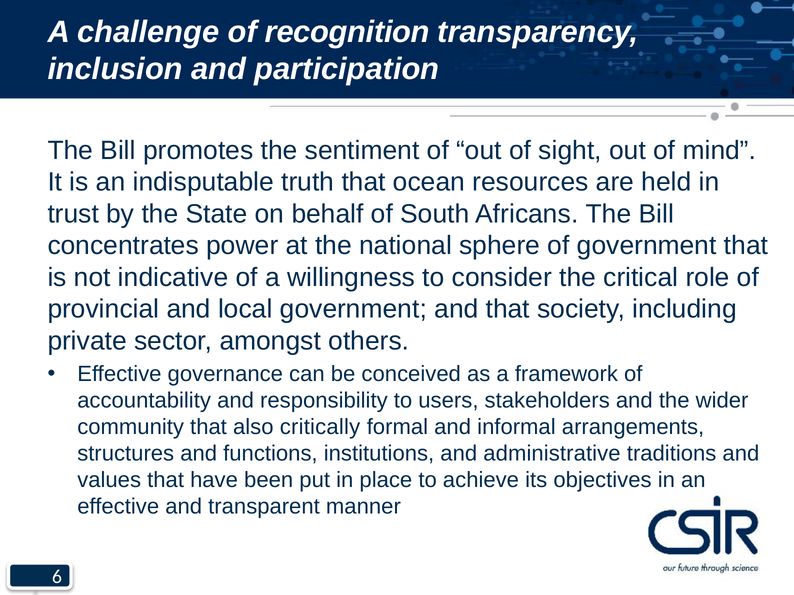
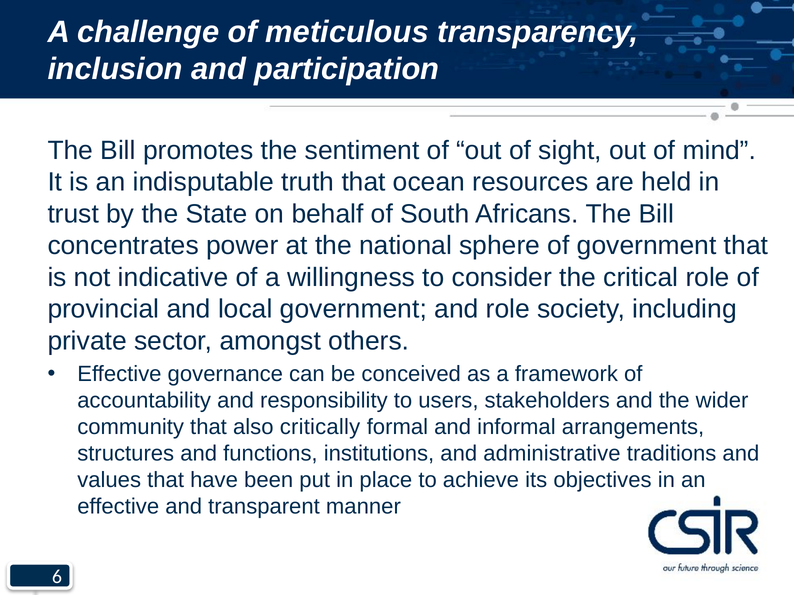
recognition: recognition -> meticulous
and that: that -> role
